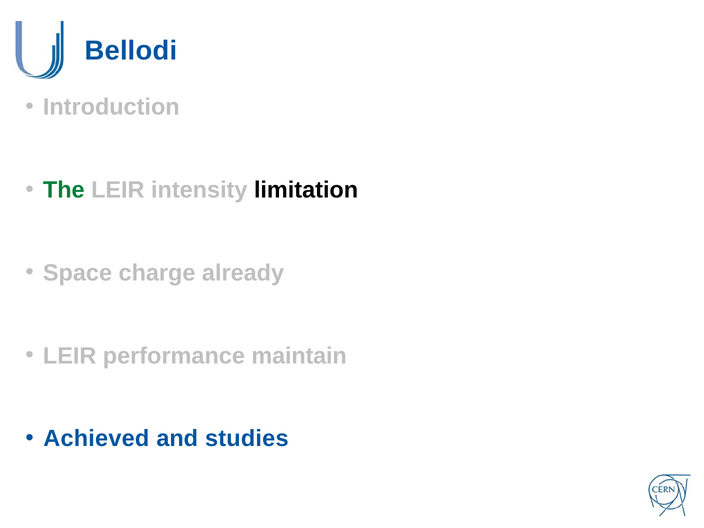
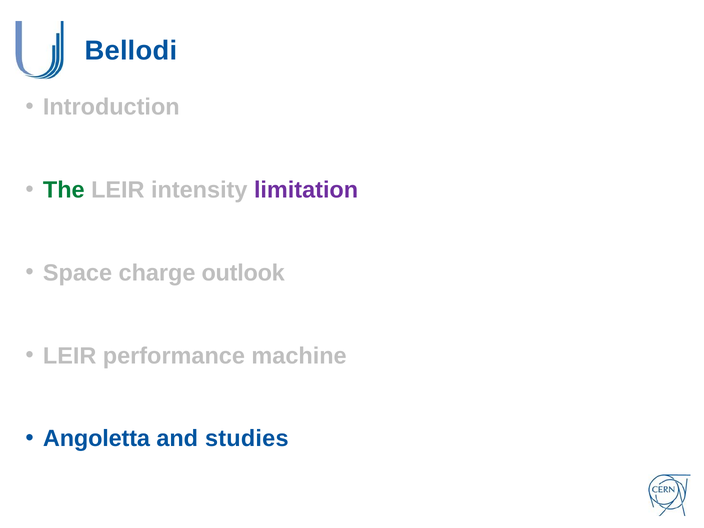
limitation colour: black -> purple
already: already -> outlook
maintain: maintain -> machine
Achieved: Achieved -> Angoletta
